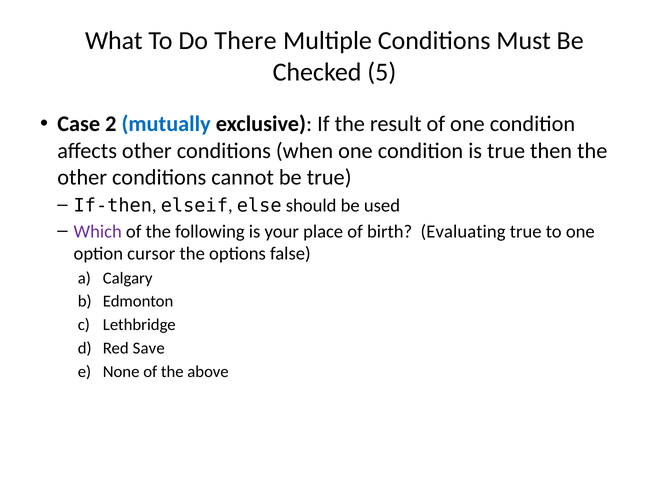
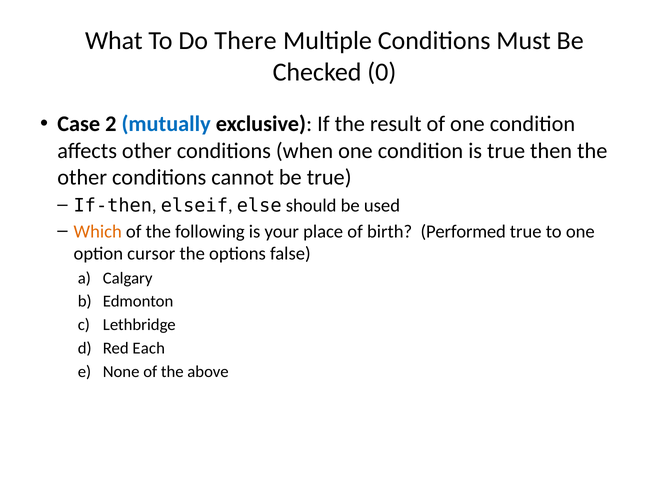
5: 5 -> 0
Which colour: purple -> orange
Evaluating: Evaluating -> Performed
Save: Save -> Each
